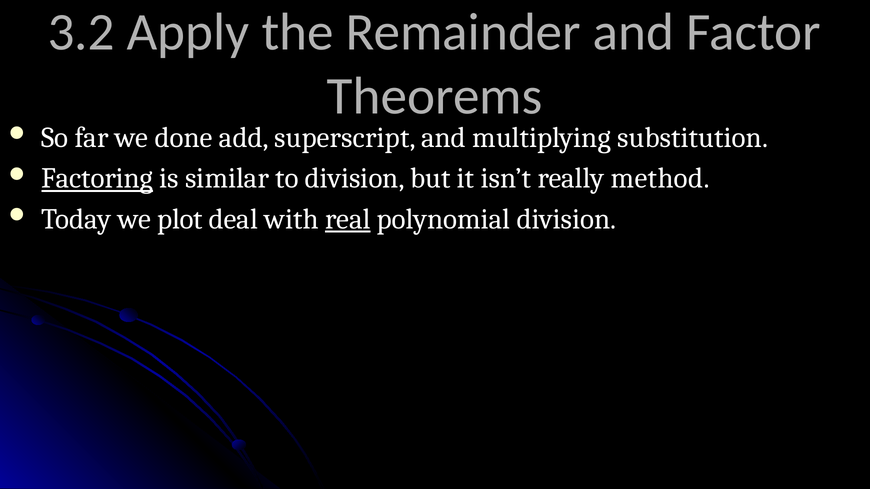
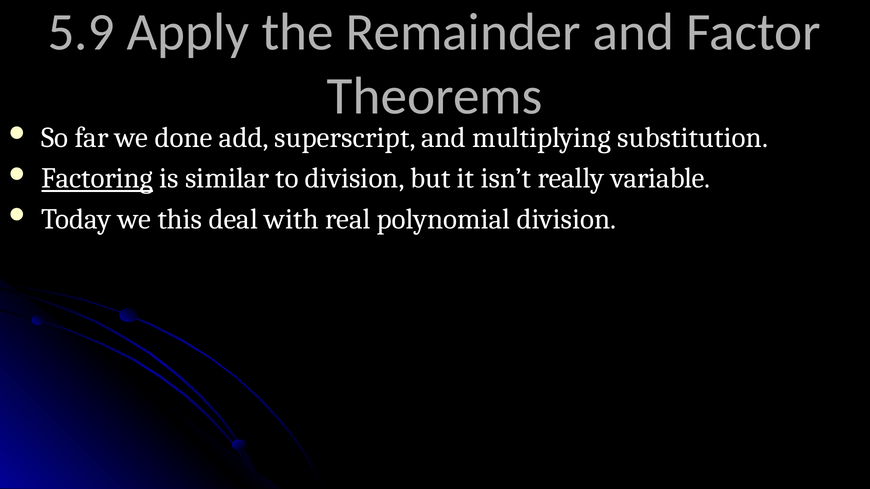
3.2: 3.2 -> 5.9
method: method -> variable
plot: plot -> this
real underline: present -> none
